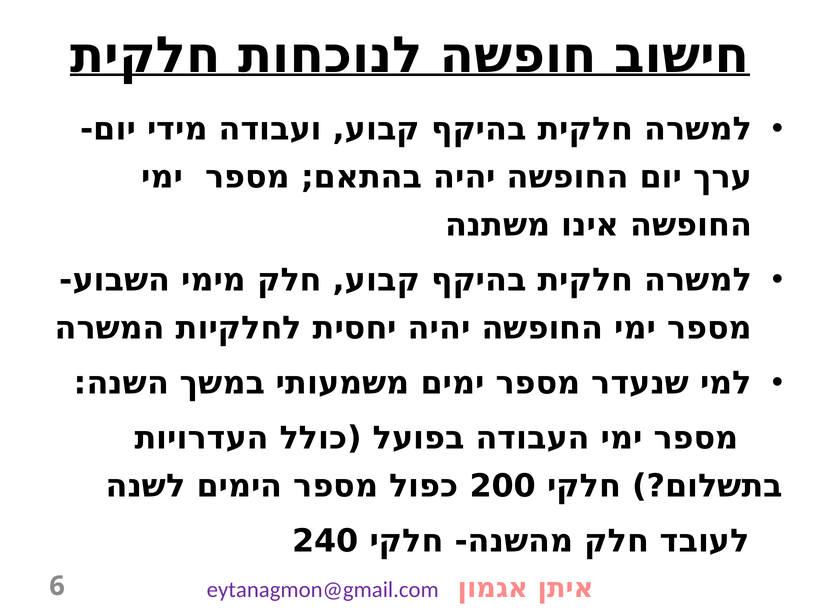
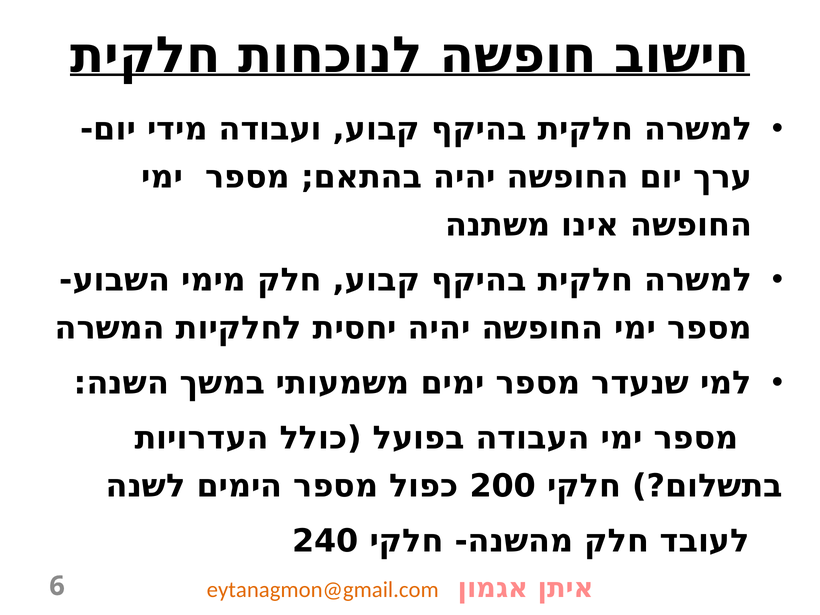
eytanagmon@gmail.com colour: purple -> orange
